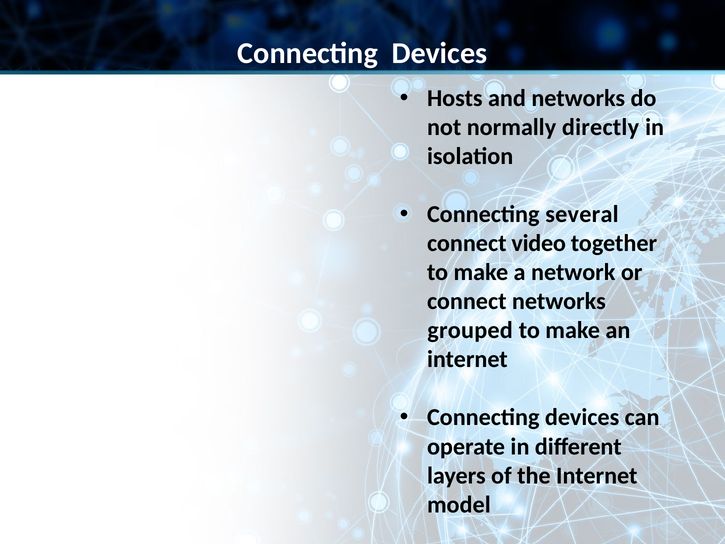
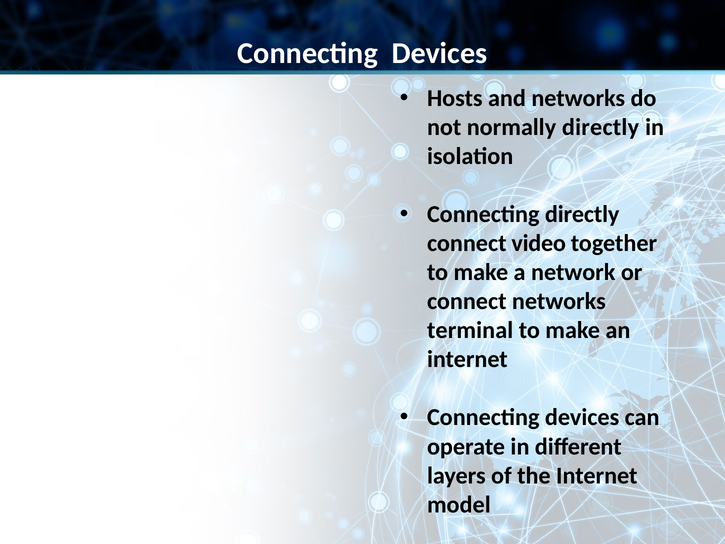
Connecting several: several -> directly
grouped: grouped -> terminal
